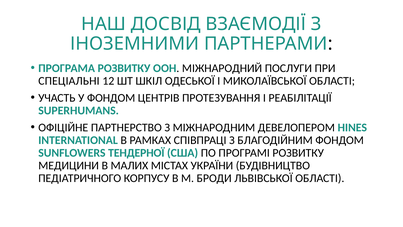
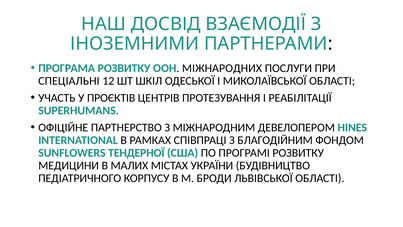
МІЖНАРОДНИЙ: МІЖНАРОДНИЙ -> МІЖНАРОДНИХ
У ФОНДОМ: ФОНДОМ -> ПРОЄКТІВ
